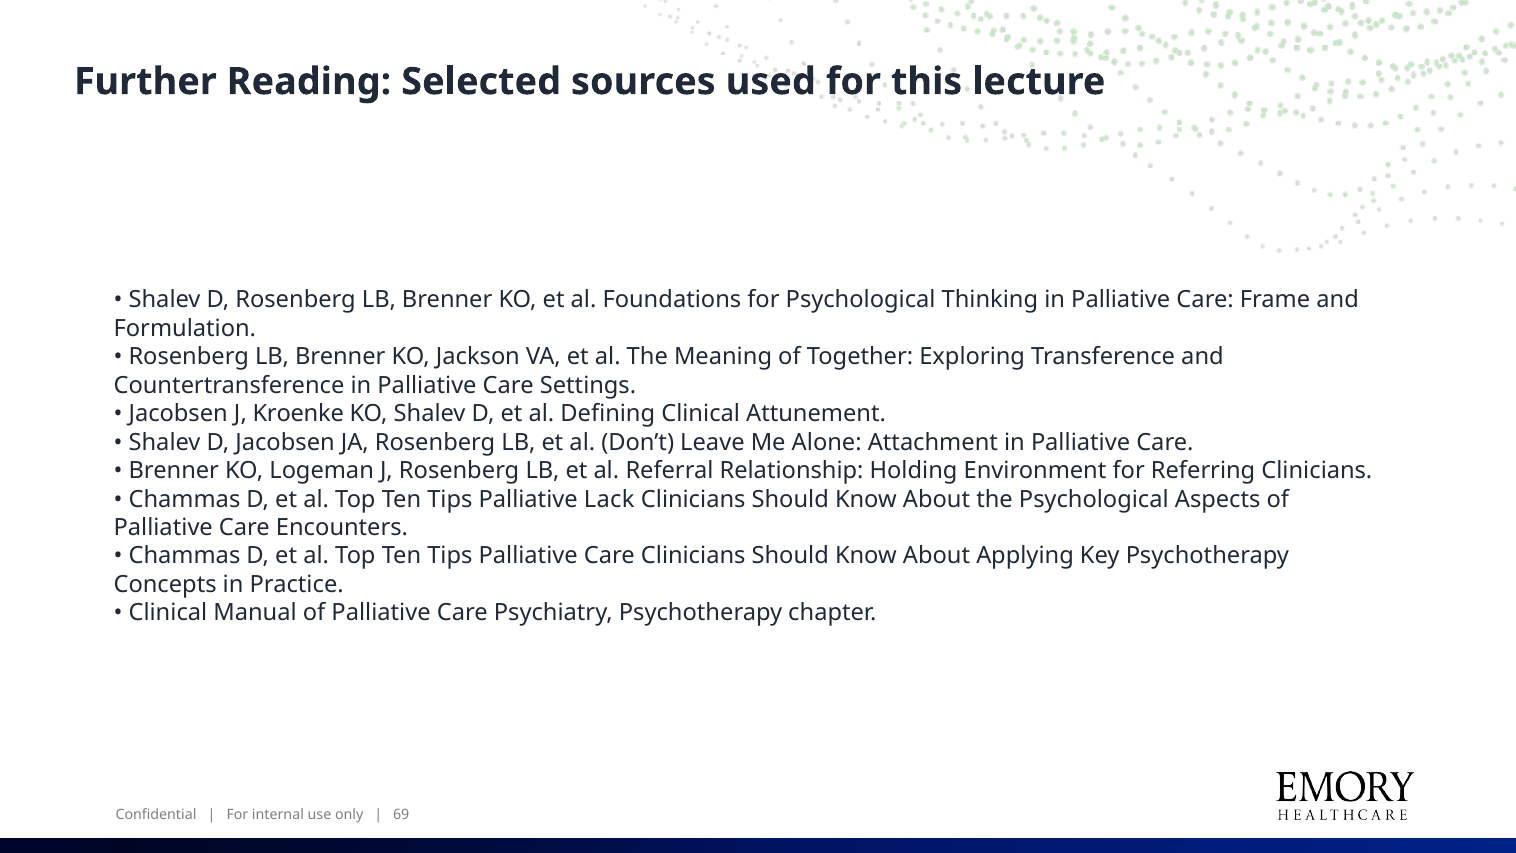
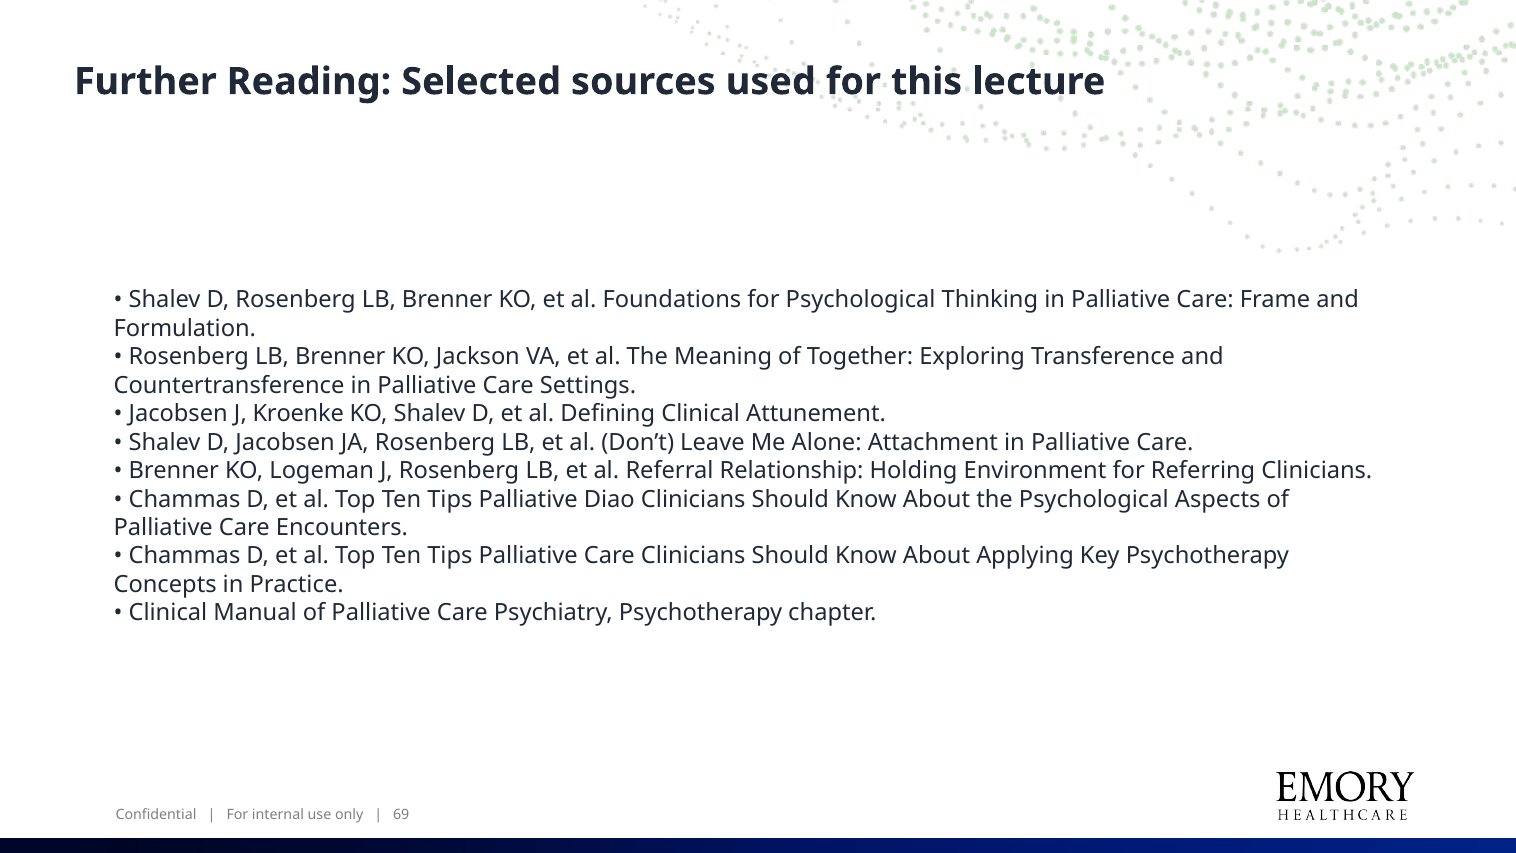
Lack: Lack -> Diao
